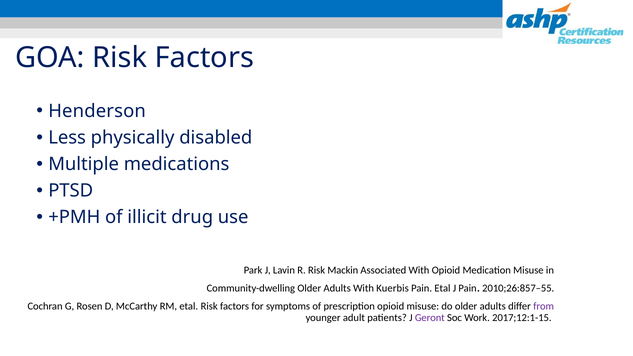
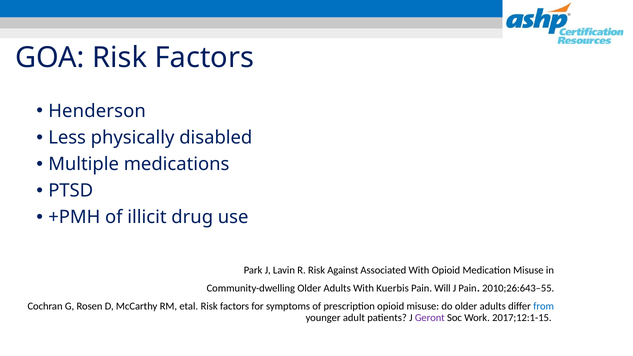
Mackin: Mackin -> Against
Pain Etal: Etal -> Will
2010;26:857–55: 2010;26:857–55 -> 2010;26:643–55
from colour: purple -> blue
